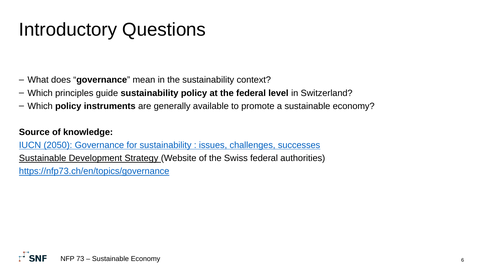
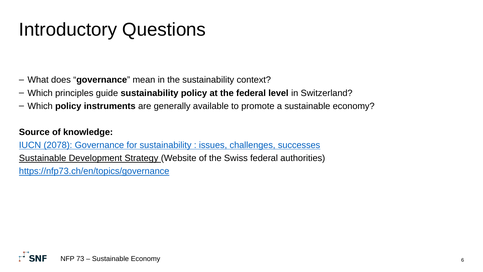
2050: 2050 -> 2078
